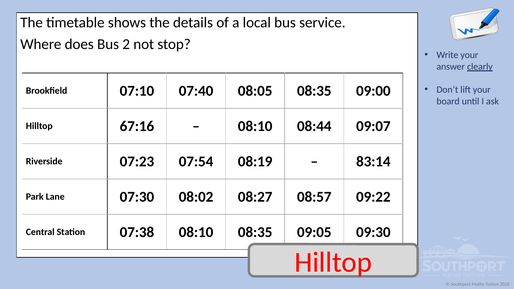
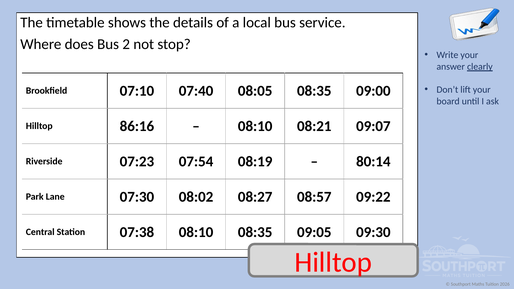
67:16: 67:16 -> 86:16
08:44: 08:44 -> 08:21
83:14: 83:14 -> 80:14
